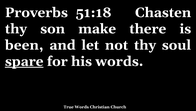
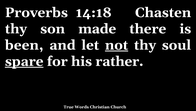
51:18: 51:18 -> 14:18
make: make -> made
not underline: none -> present
his words: words -> rather
